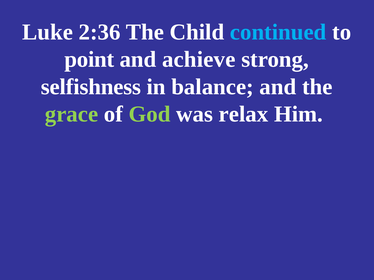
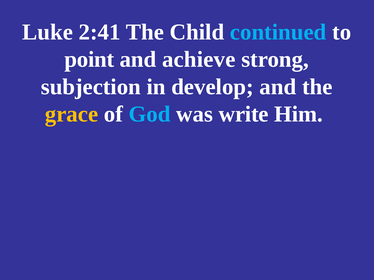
2:36: 2:36 -> 2:41
selfishness: selfishness -> subjection
balance: balance -> develop
grace colour: light green -> yellow
God colour: light green -> light blue
relax: relax -> write
